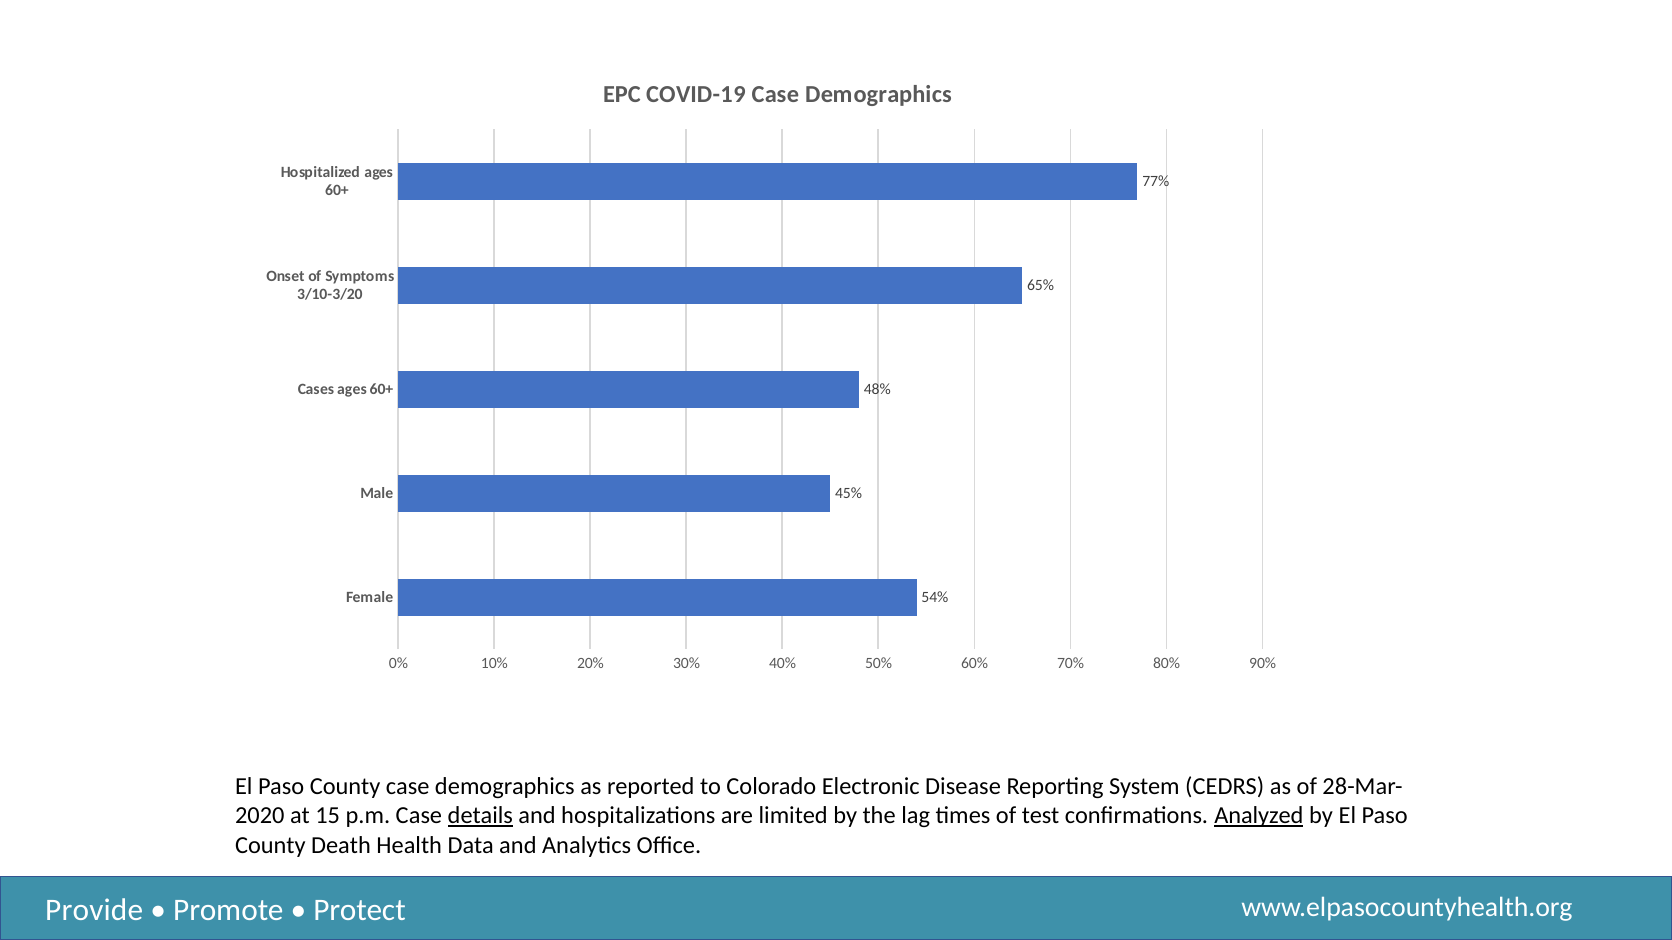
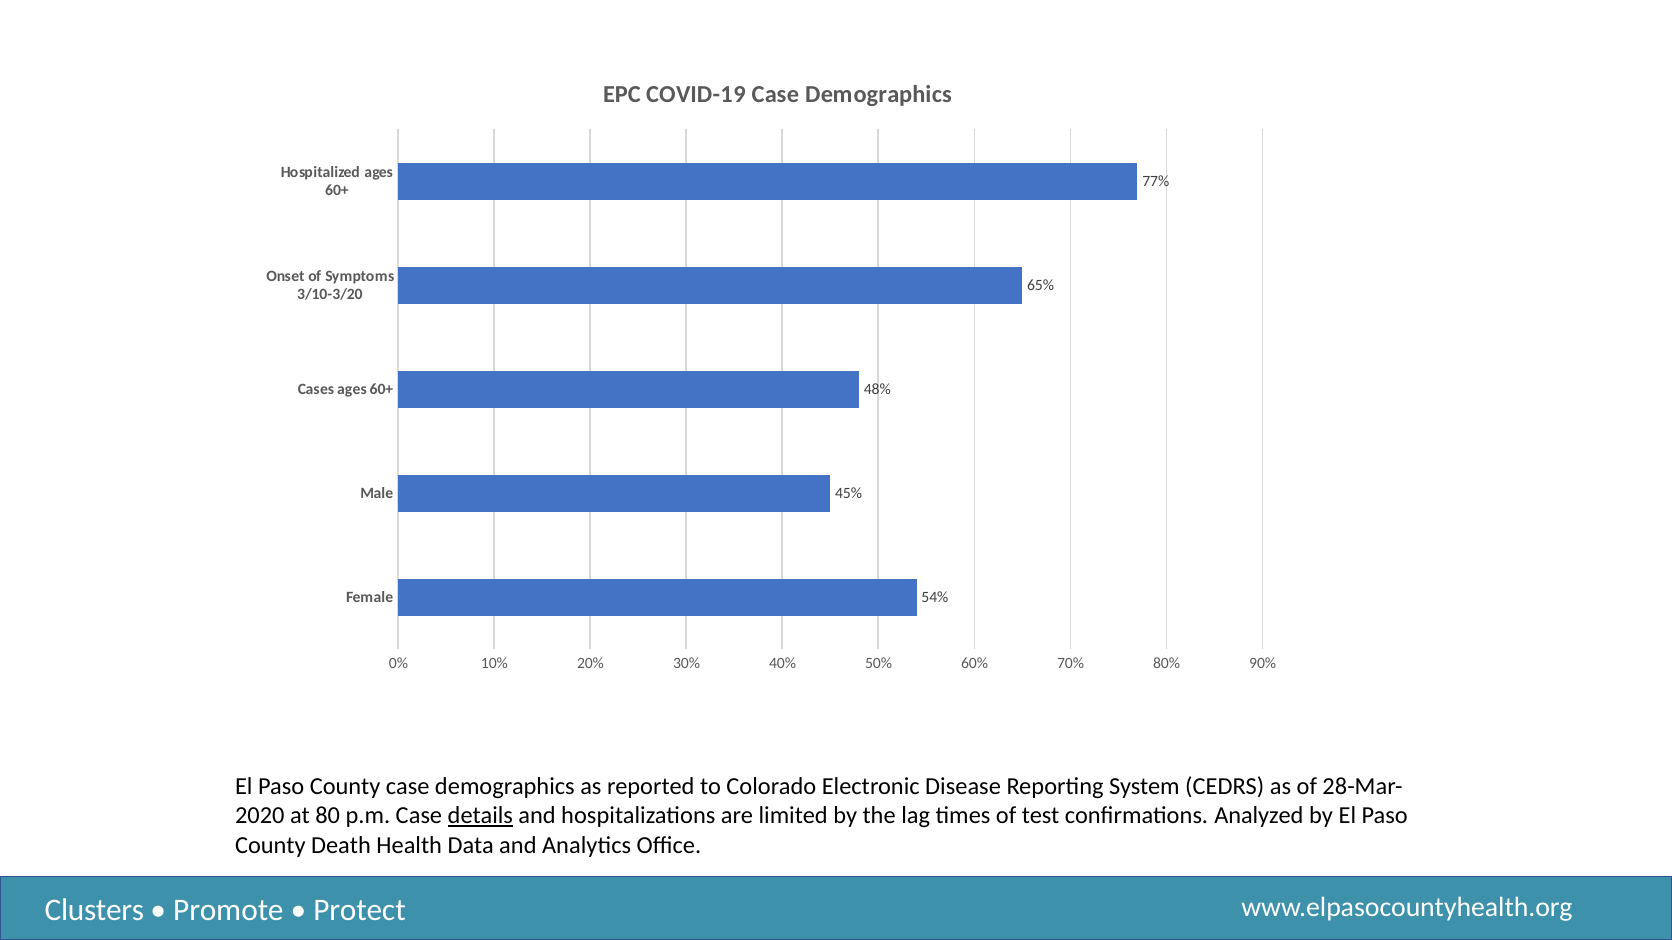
15: 15 -> 80
Analyzed underline: present -> none
Provide: Provide -> Clusters
